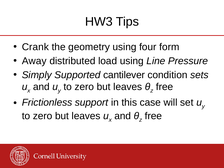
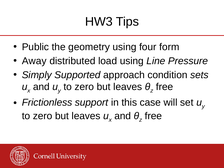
Crank: Crank -> Public
cantilever: cantilever -> approach
